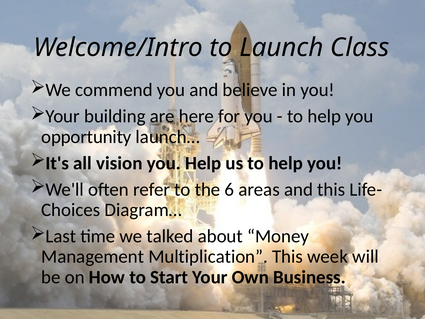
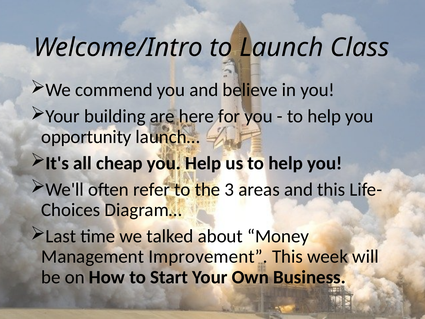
vision: vision -> cheap
6: 6 -> 3
Multiplication: Multiplication -> Improvement
